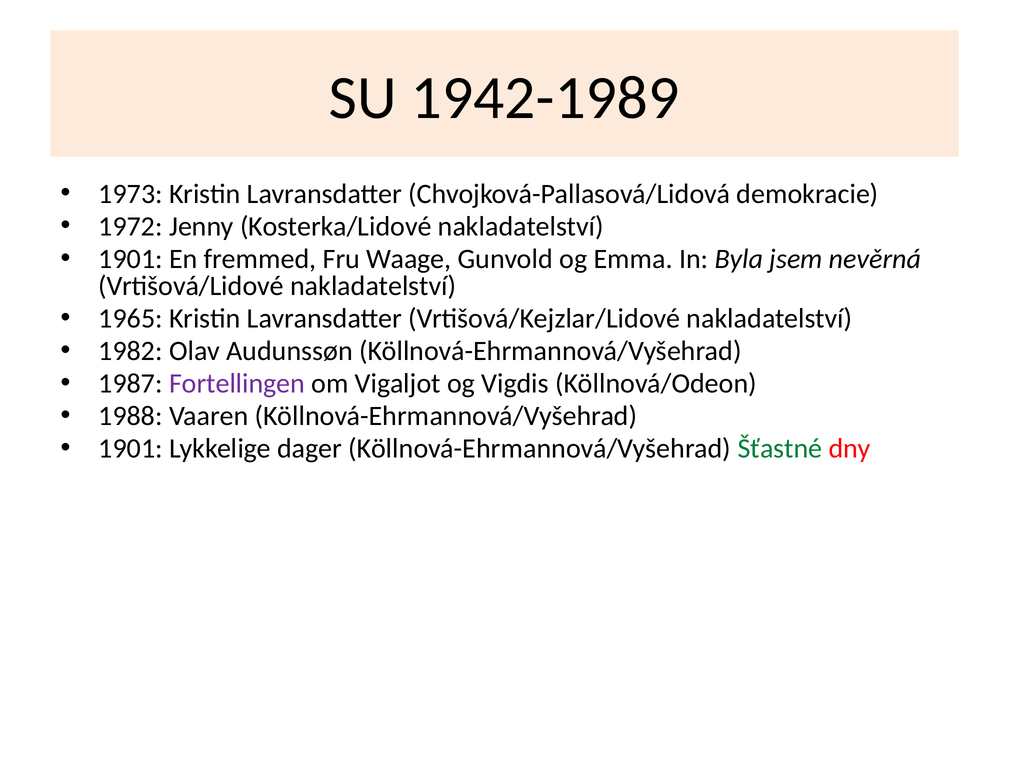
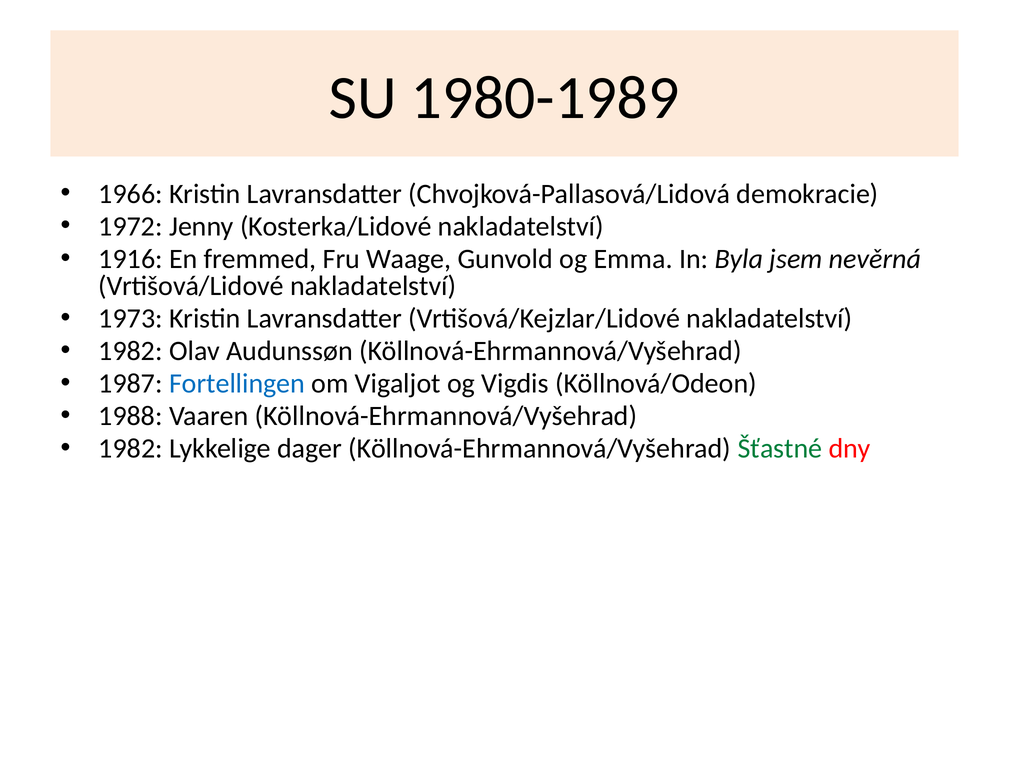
1942-1989: 1942-1989 -> 1980-1989
1973: 1973 -> 1966
1901 at (131, 259): 1901 -> 1916
1965: 1965 -> 1973
Fortellingen colour: purple -> blue
1901 at (131, 449): 1901 -> 1982
